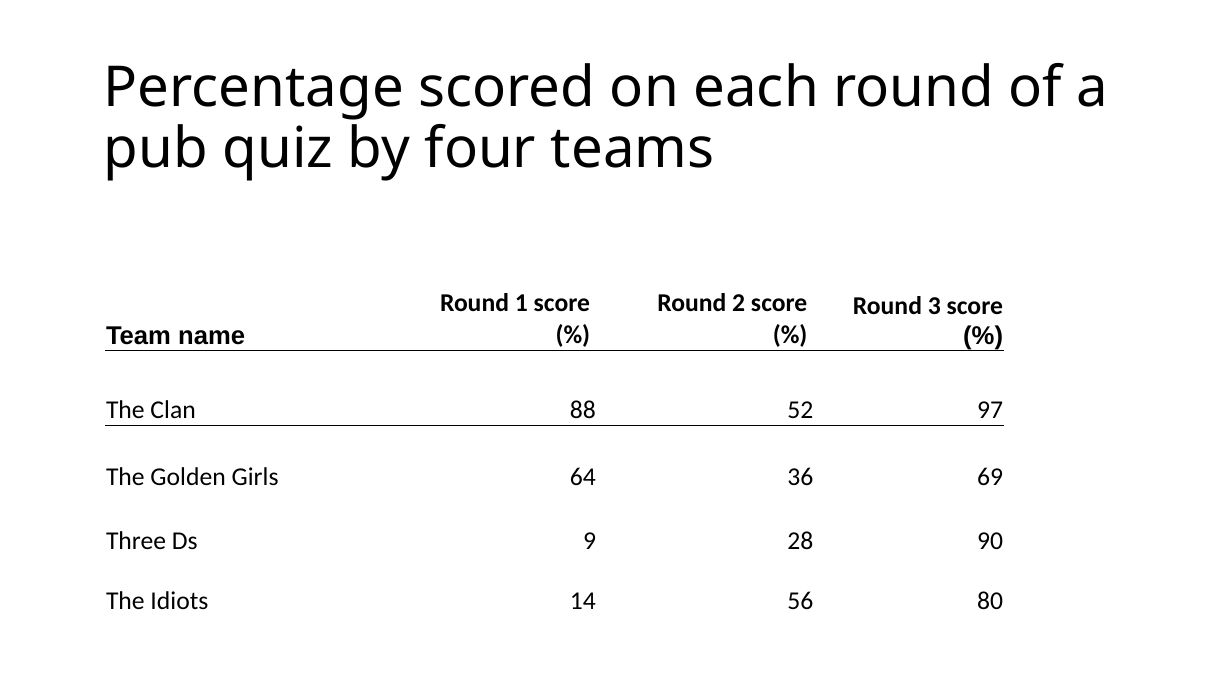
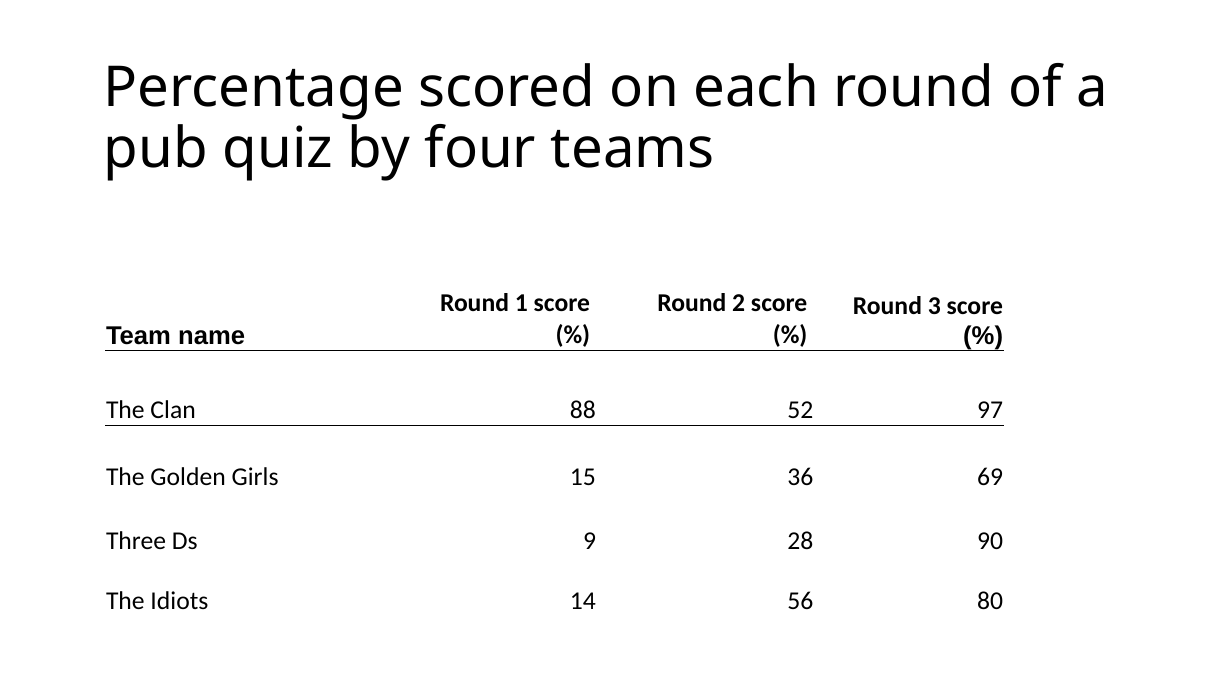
64: 64 -> 15
